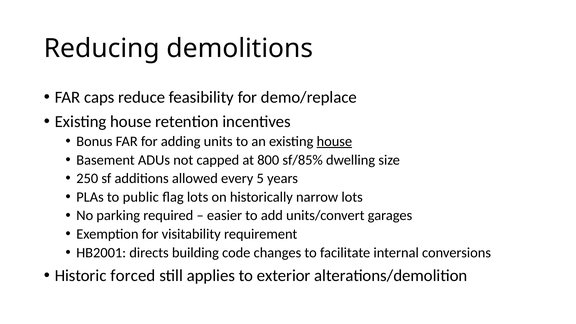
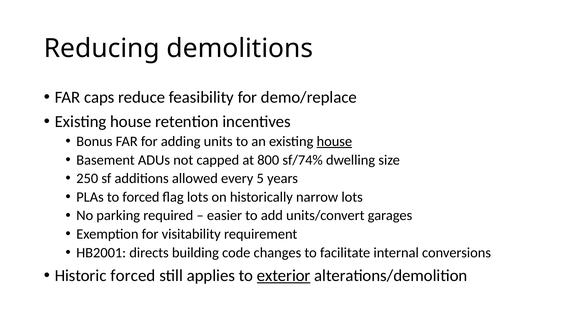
sf/85%: sf/85% -> sf/74%
to public: public -> forced
exterior underline: none -> present
